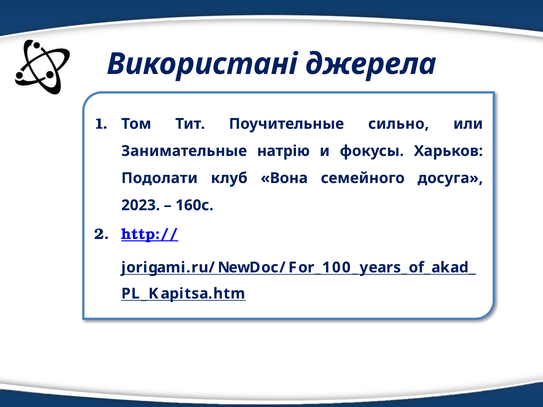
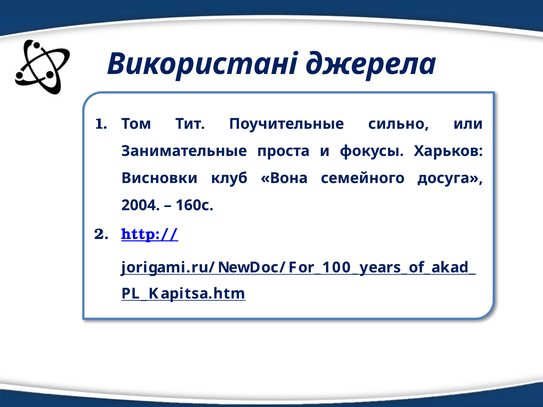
натрію: натрію -> проста
Подолати: Подолати -> Висновки
2023: 2023 -> 2004
